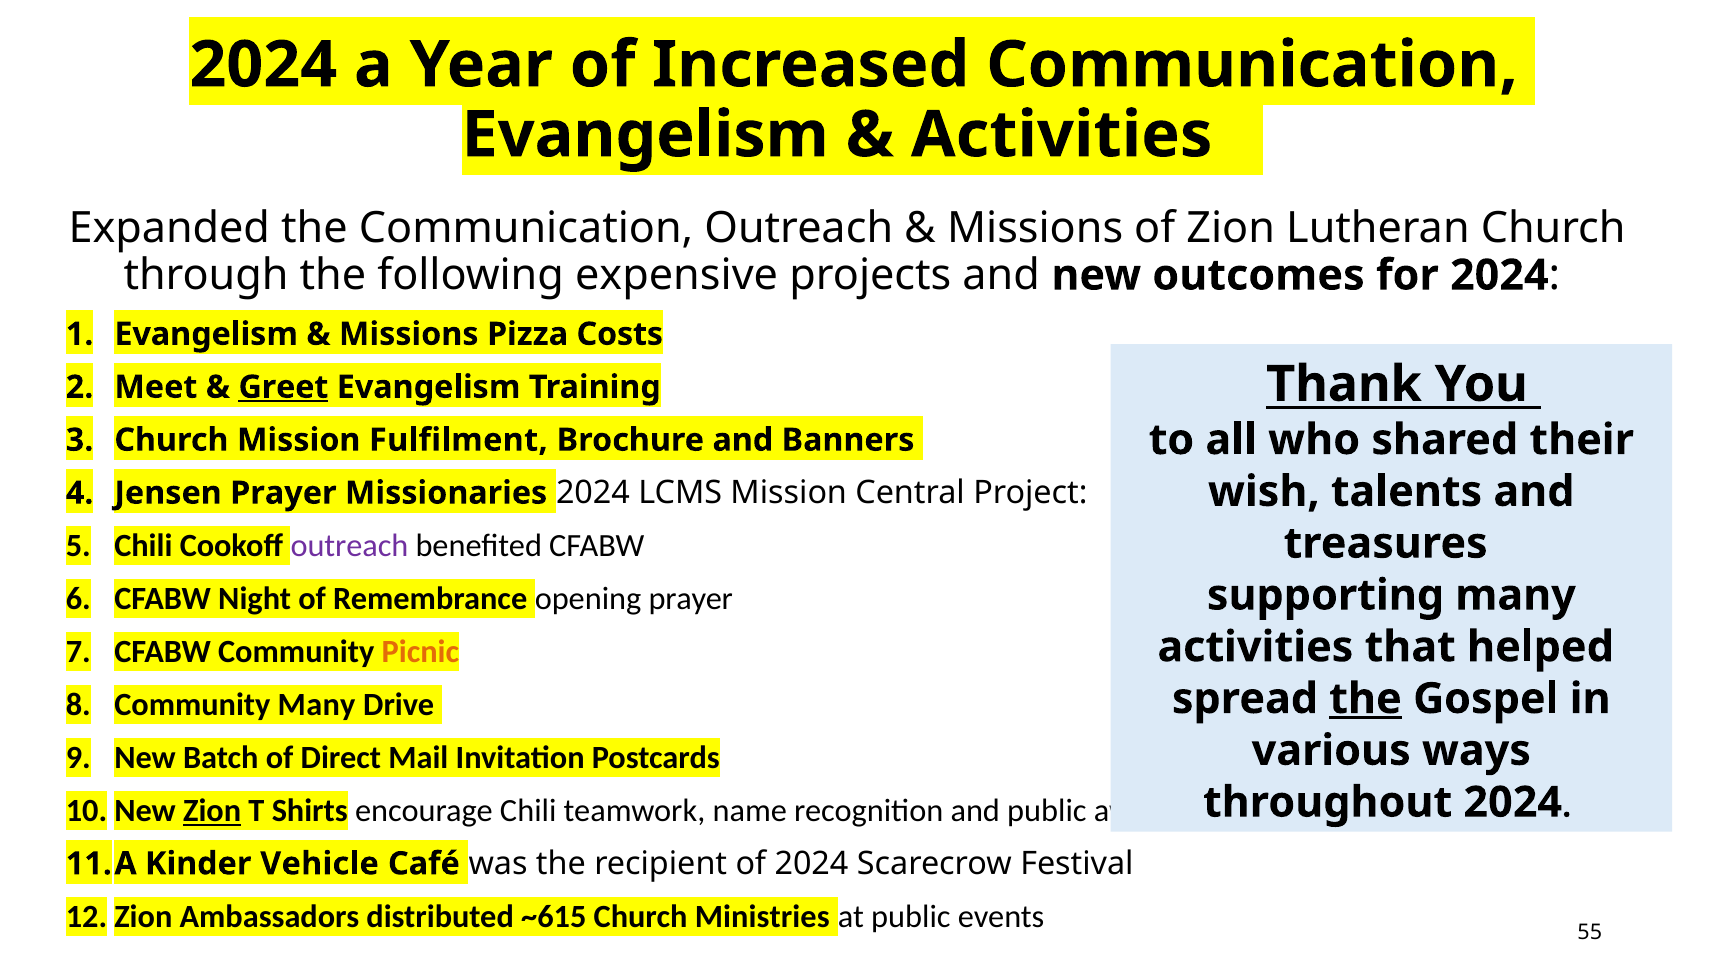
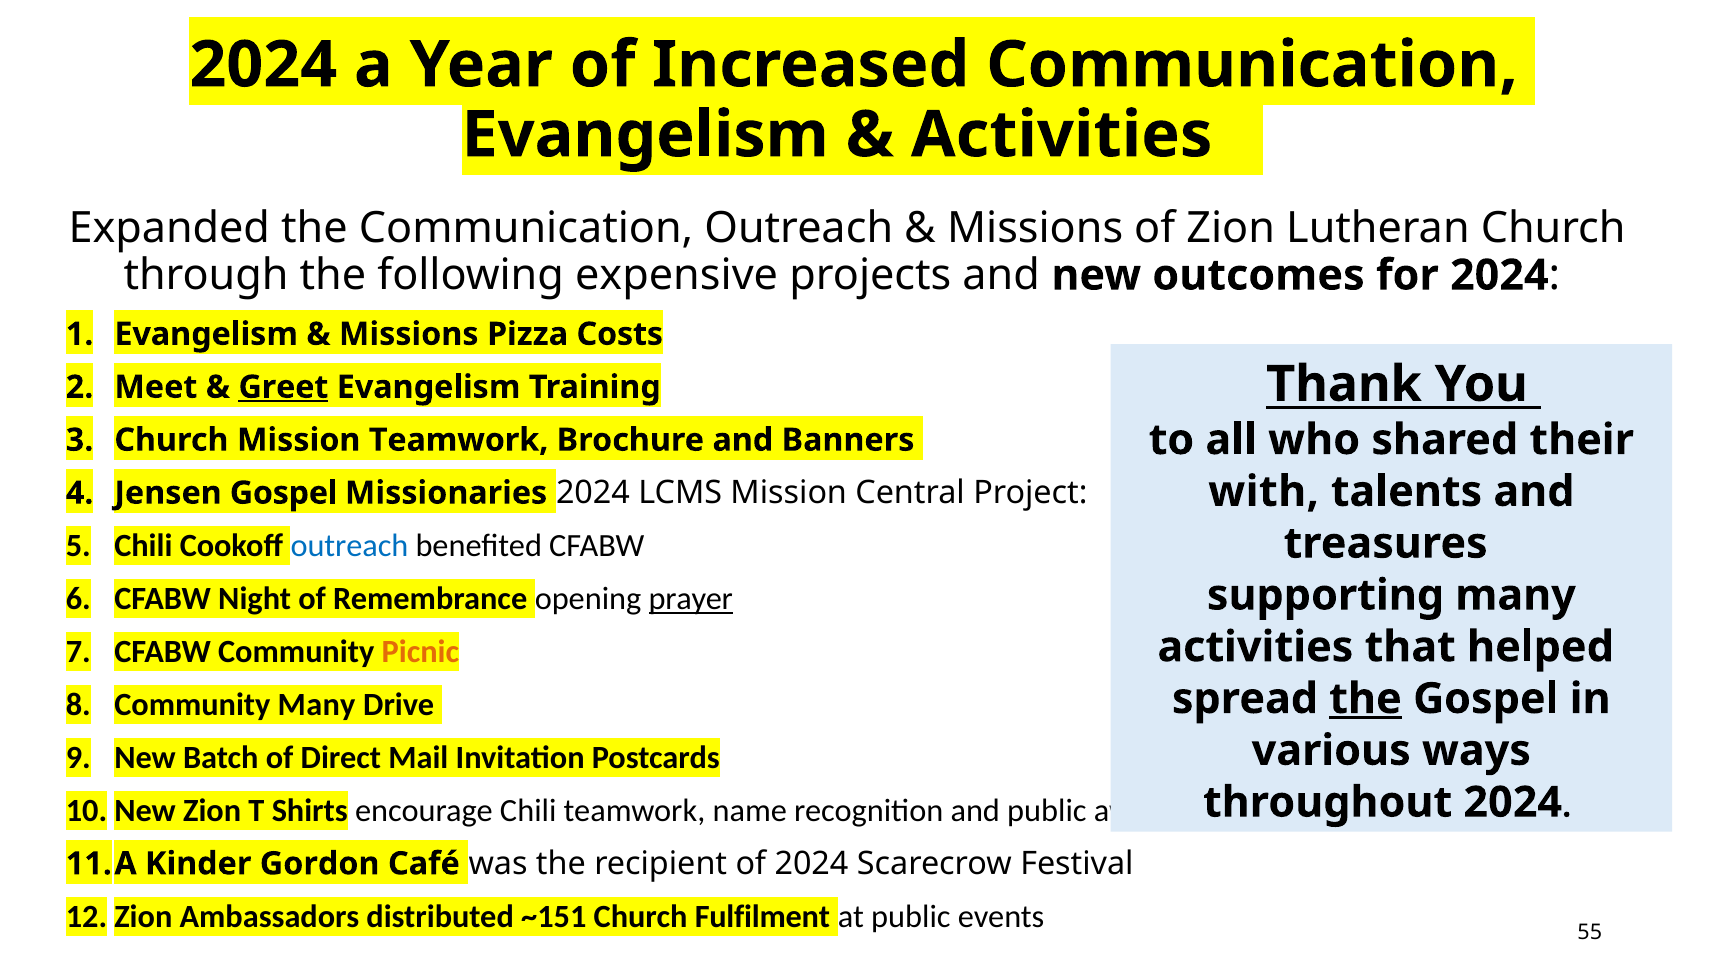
Mission Fulfilment: Fulfilment -> Teamwork
wish: wish -> with
Jensen Prayer: Prayer -> Gospel
outreach at (349, 546) colour: purple -> blue
prayer at (691, 599) underline: none -> present
Zion at (212, 810) underline: present -> none
Vehicle: Vehicle -> Gordon
~615: ~615 -> ~151
Ministries: Ministries -> Fulfilment
